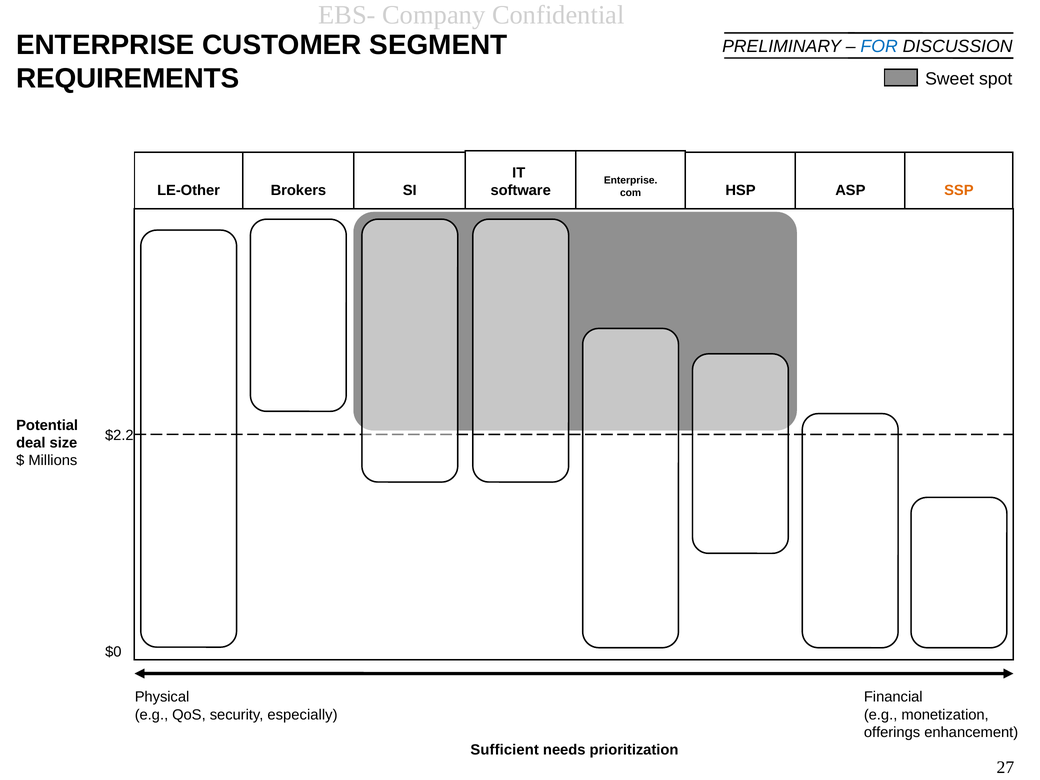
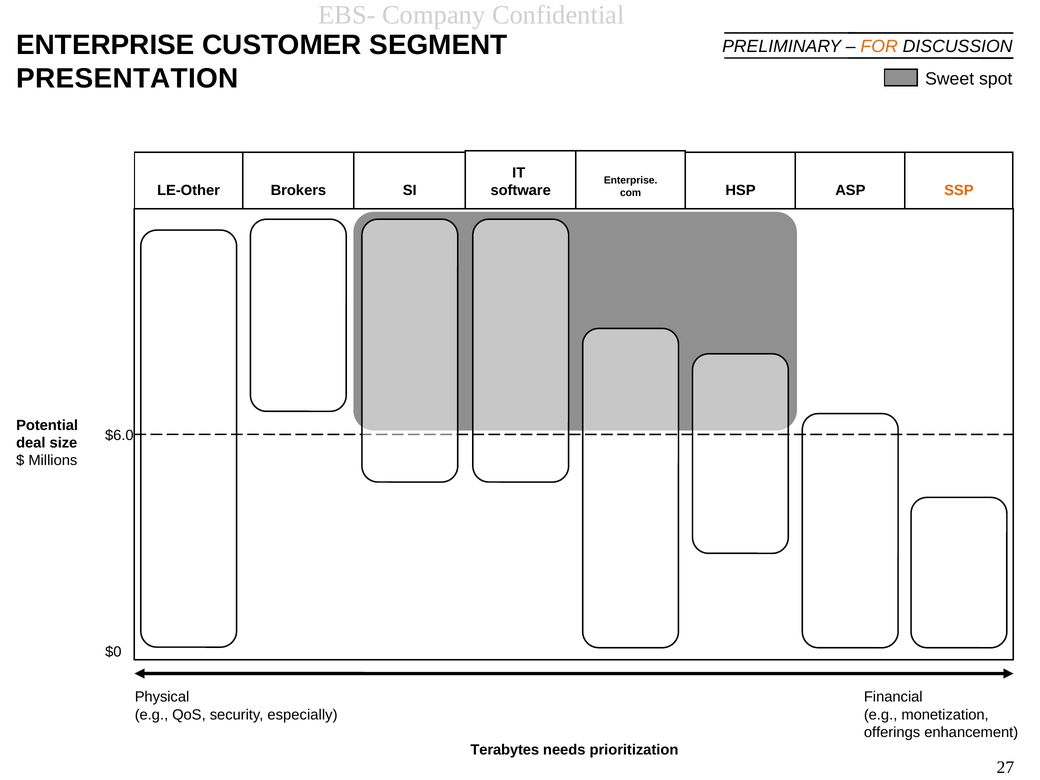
FOR colour: blue -> orange
REQUIREMENTS: REQUIREMENTS -> PRESENTATION
$2.2: $2.2 -> $6.0
Sufficient: Sufficient -> Terabytes
